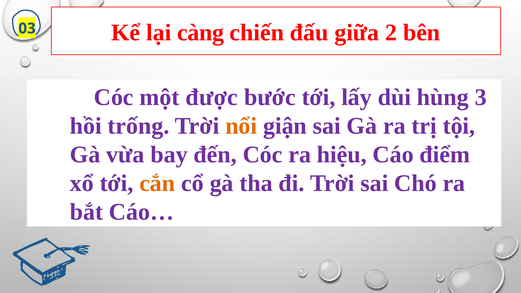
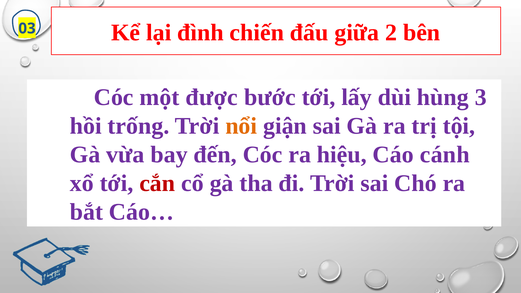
càng: càng -> đình
điểm: điểm -> cánh
cắn colour: orange -> red
